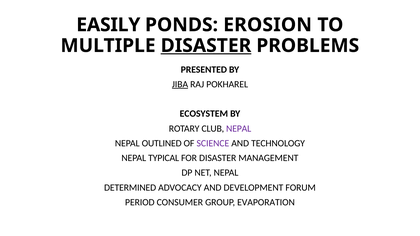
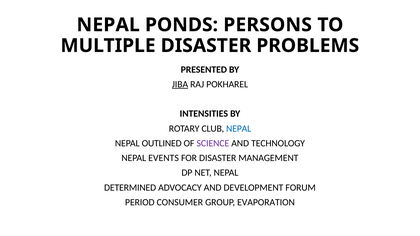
EASILY at (108, 25): EASILY -> NEPAL
EROSION: EROSION -> PERSONS
DISASTER at (206, 46) underline: present -> none
ECOSYSTEM: ECOSYSTEM -> INTENSITIES
NEPAL at (239, 129) colour: purple -> blue
TYPICAL: TYPICAL -> EVENTS
